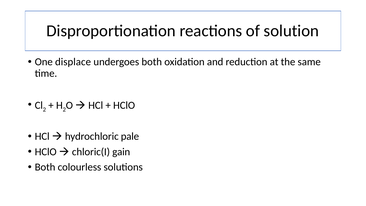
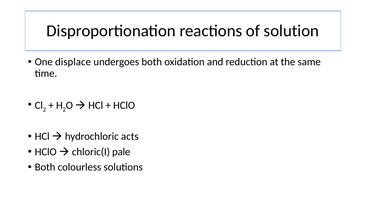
pale: pale -> acts
gain: gain -> pale
